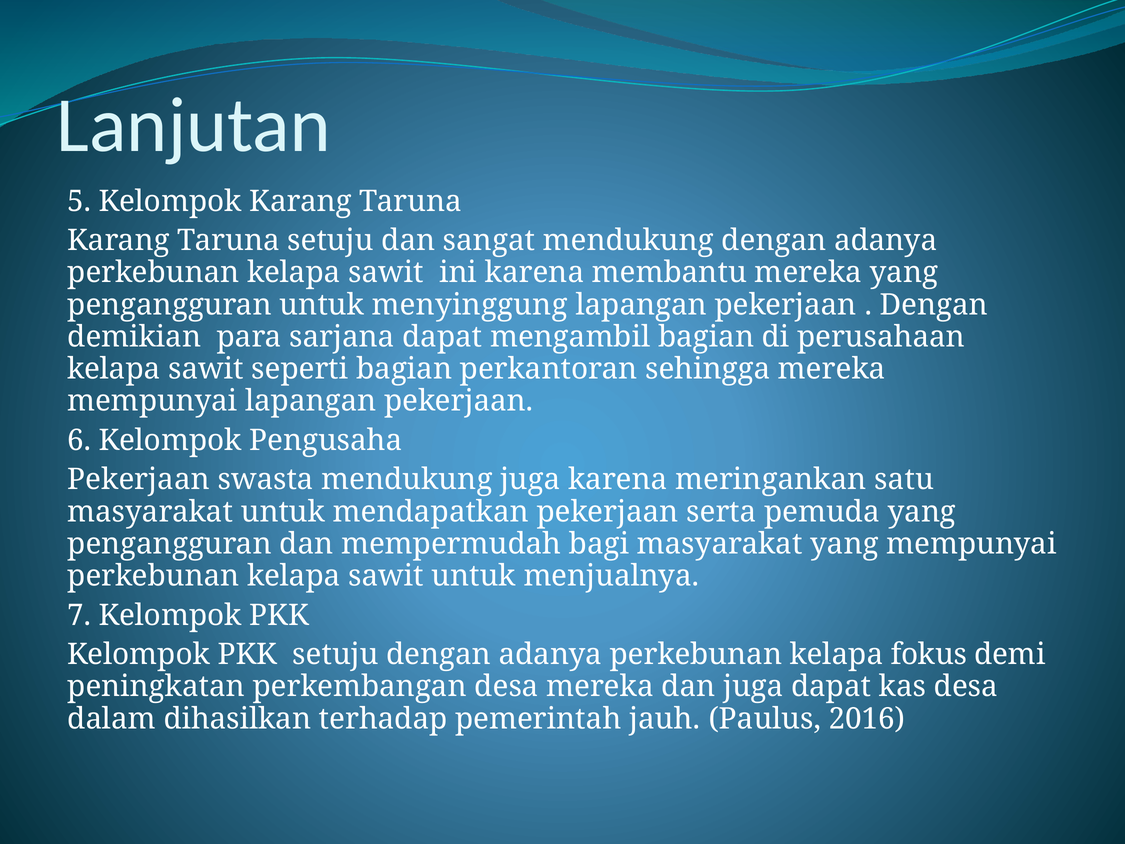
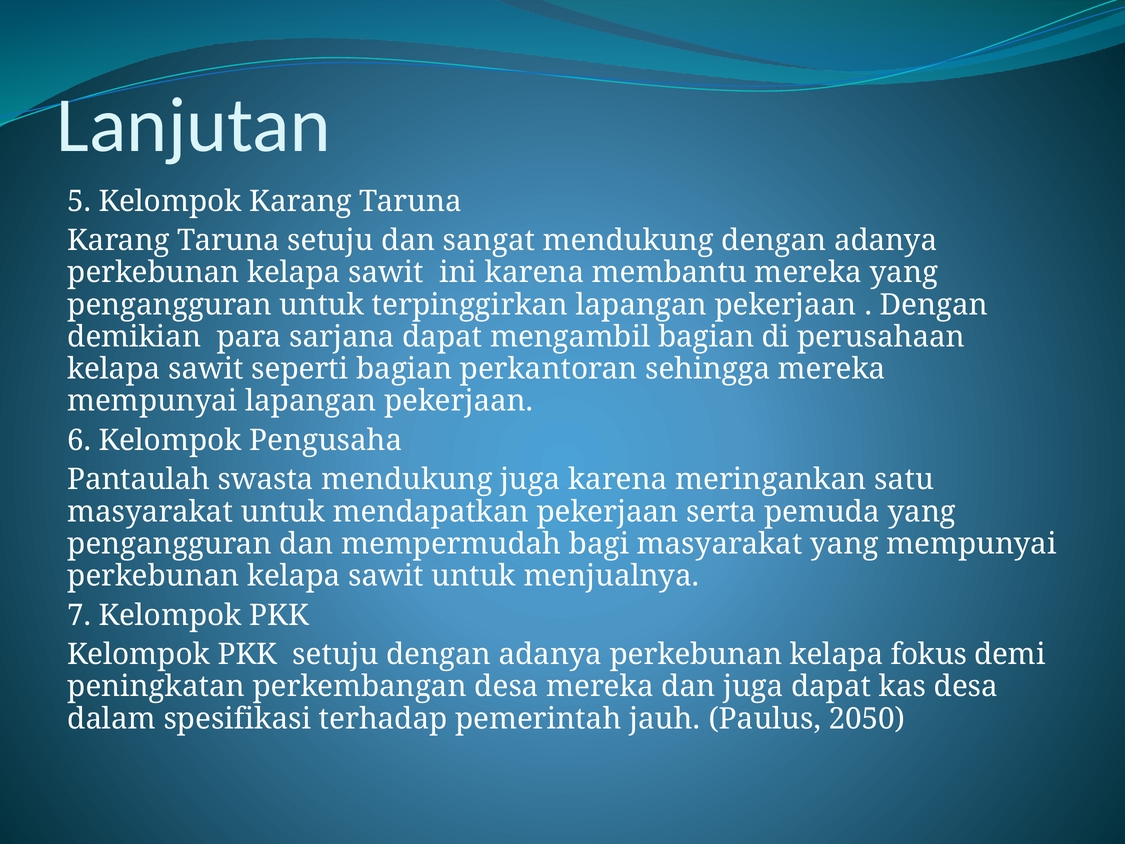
menyinggung: menyinggung -> terpinggirkan
Pekerjaan at (139, 480): Pekerjaan -> Pantaulah
dihasilkan: dihasilkan -> spesifikasi
2016: 2016 -> 2050
